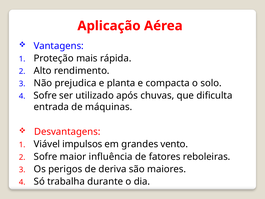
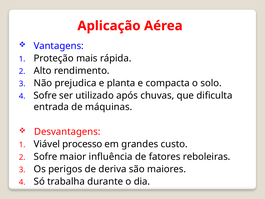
impulsos: impulsos -> processo
vento: vento -> custo
